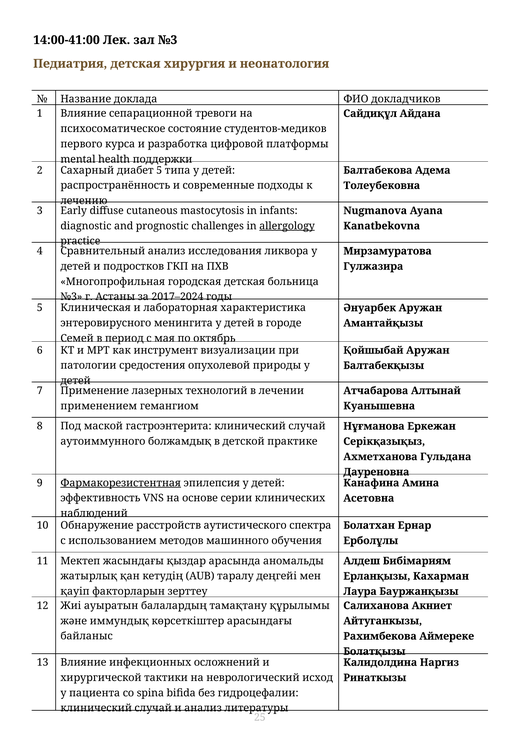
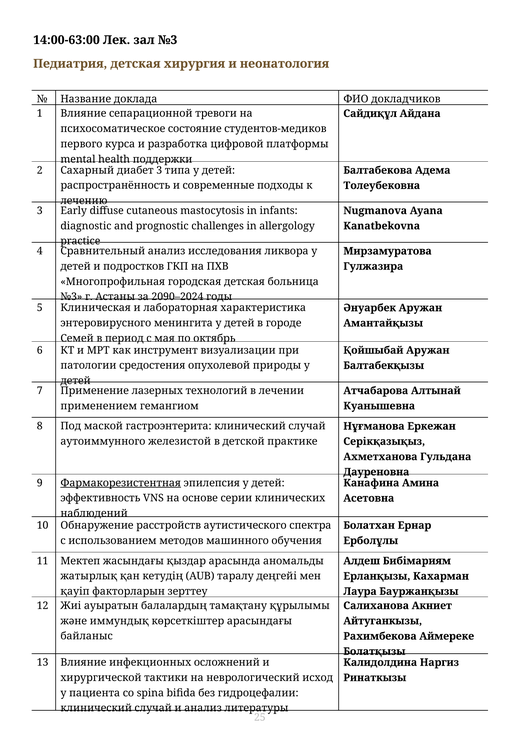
14:00-41:00: 14:00-41:00 -> 14:00-63:00
диабет 5: 5 -> 3
allergology underline: present -> none
2017–2024: 2017–2024 -> 2090–2024
болжамдық: болжамдық -> железистой
